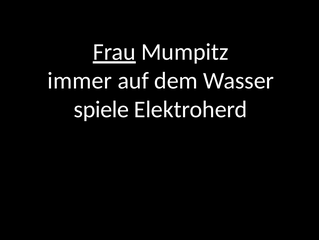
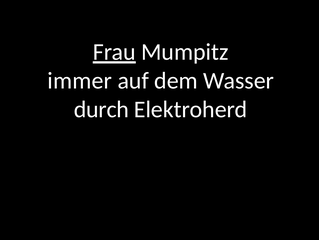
spiele: spiele -> durch
